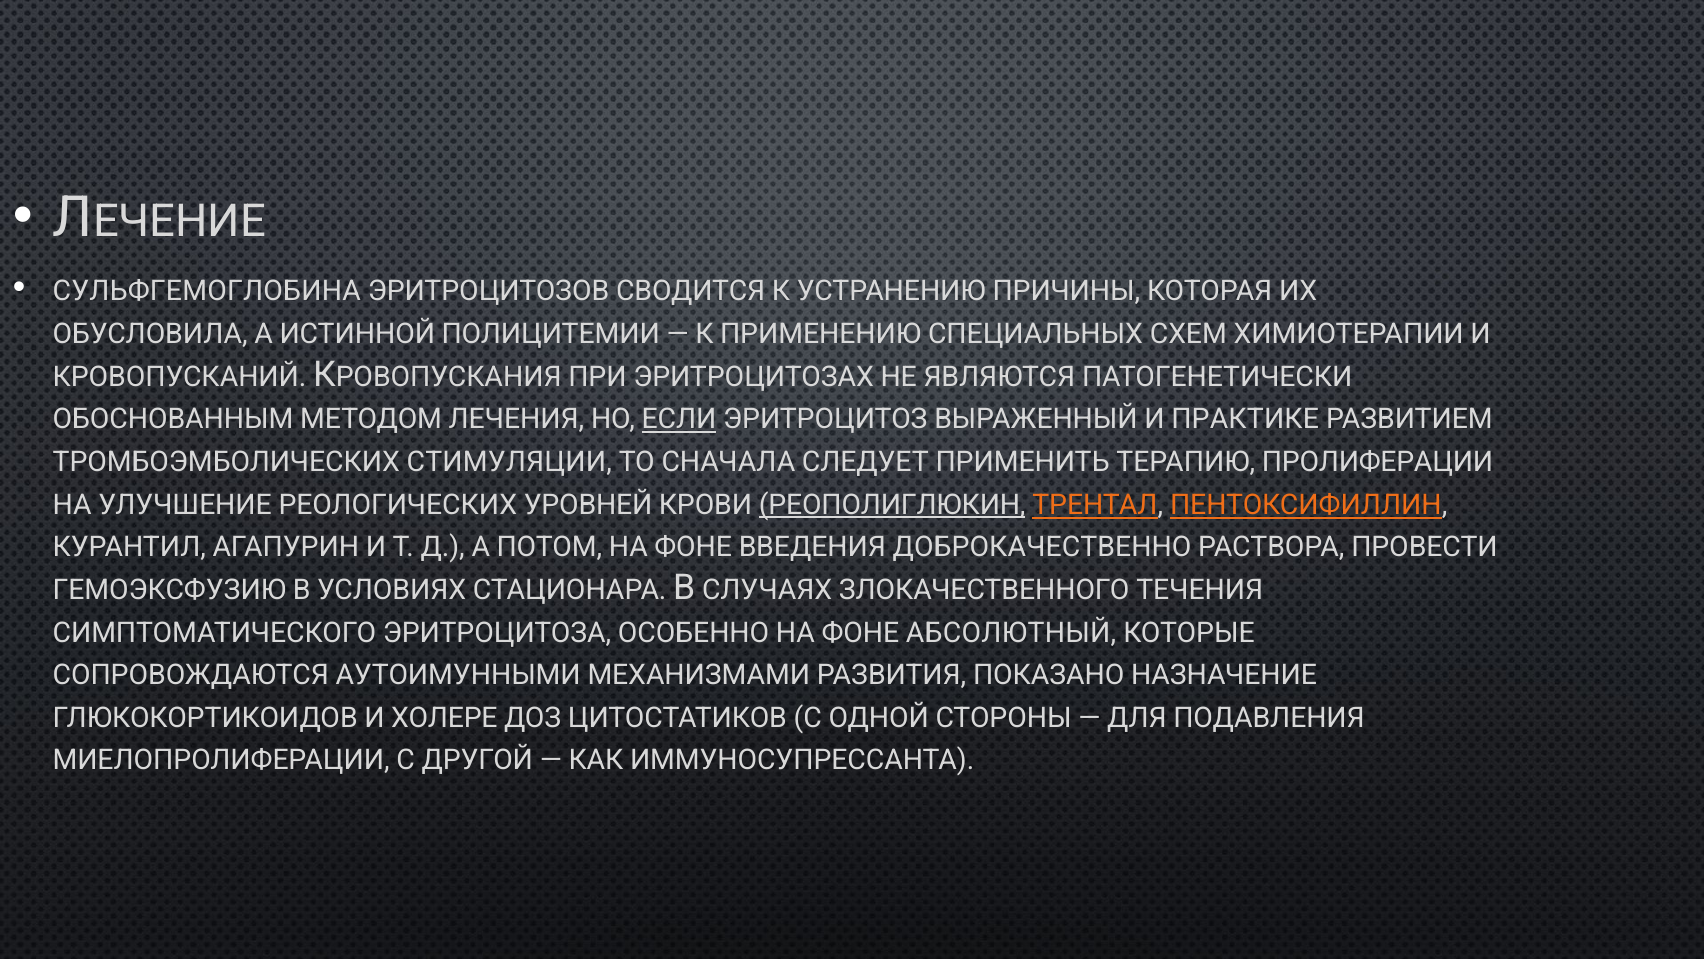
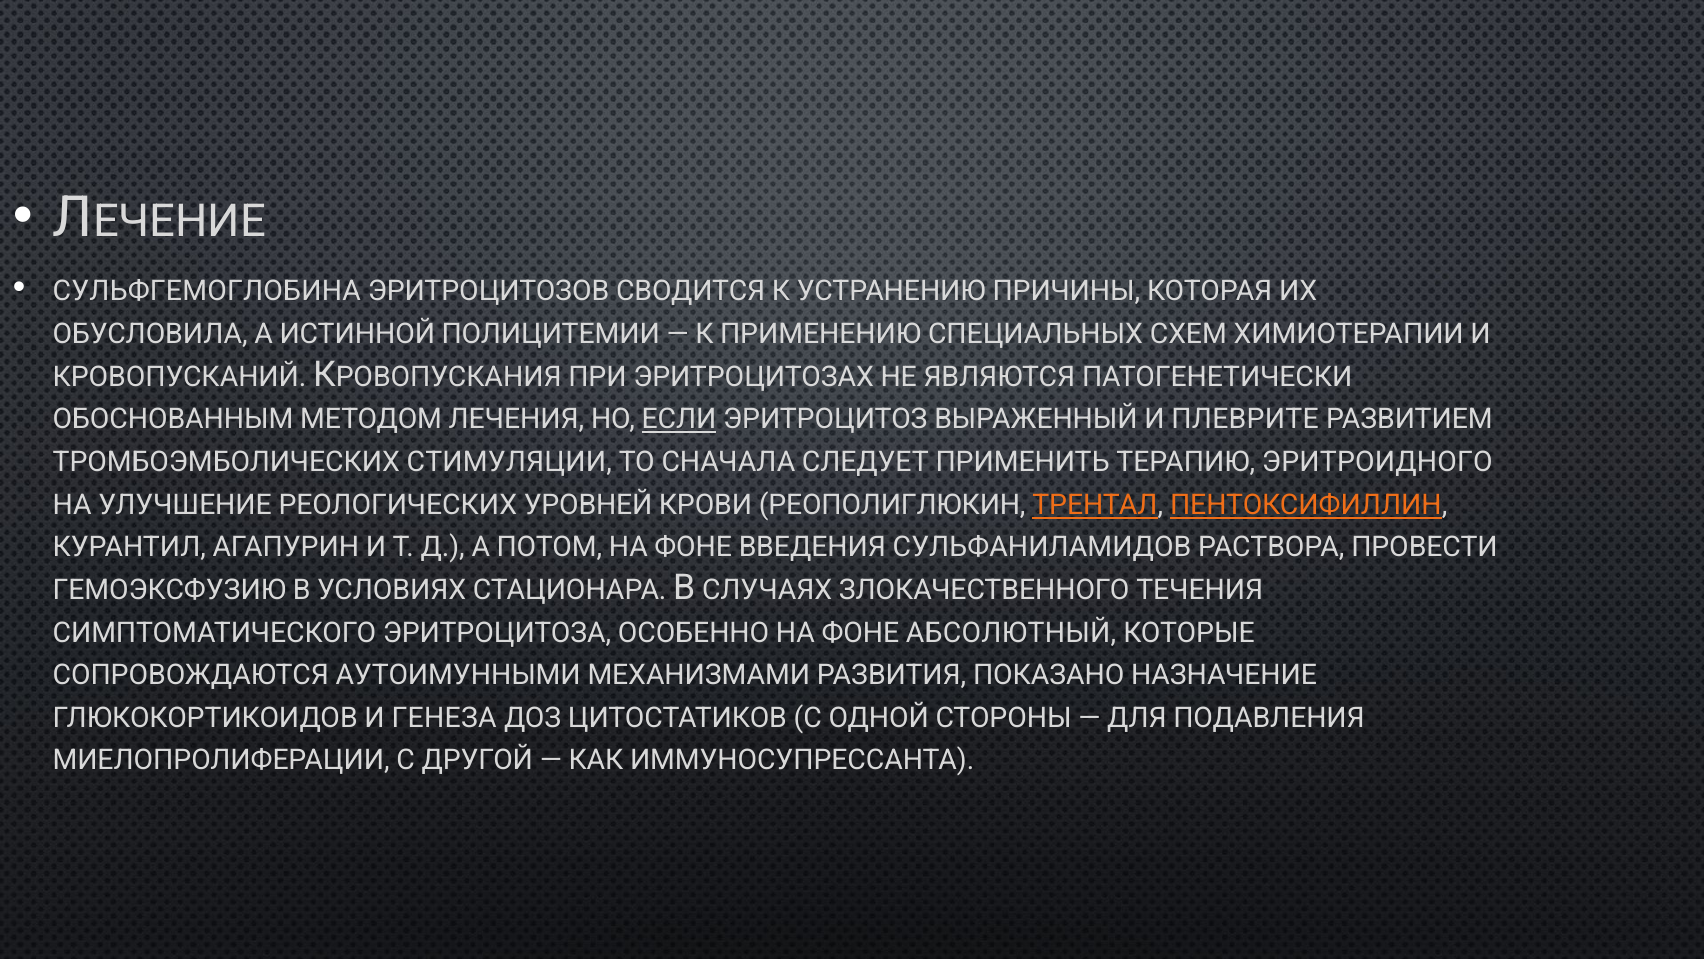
ПРАКТИКЕ: ПРАКТИКЕ -> ПЛЕВРИТЕ
ПРОЛИФЕРАЦИИ: ПРОЛИФЕРАЦИИ -> ЭРИТРОИДНОГО
РЕОПОЛИГЛЮКИН underline: present -> none
ДОБРОКАЧЕСТВЕННО: ДОБРОКАЧЕСТВЕННО -> СУЛЬФАНИЛАМИДОВ
ХОЛЕРЕ: ХОЛЕРЕ -> ГЕНЕЗА
